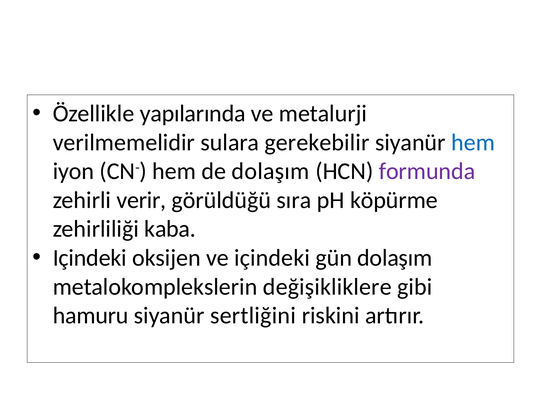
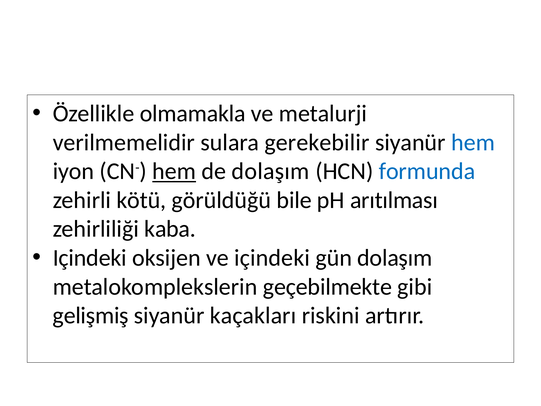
yapılarında: yapılarında -> olmamakla
hem at (174, 171) underline: none -> present
formunda colour: purple -> blue
verir: verir -> kötü
sıra: sıra -> bile
köpürme: köpürme -> arıtılması
değişikliklere: değişikliklere -> geçebilmekte
hamuru: hamuru -> gelişmiş
sertliğini: sertliğini -> kaçakları
